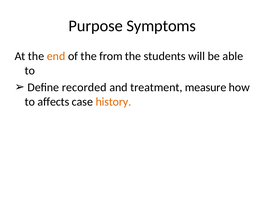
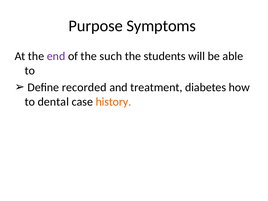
end colour: orange -> purple
from: from -> such
measure: measure -> diabetes
affects: affects -> dental
